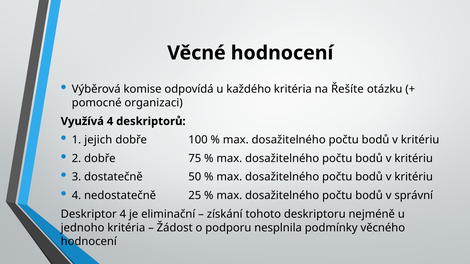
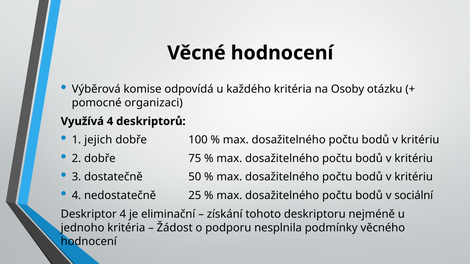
Řešíte: Řešíte -> Osoby
správní: správní -> sociální
